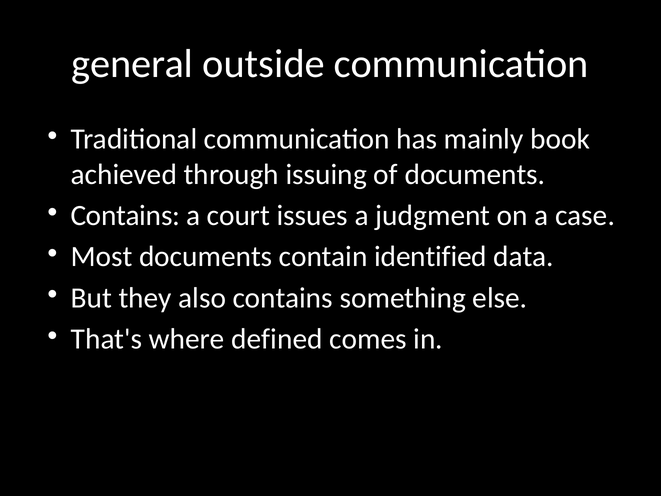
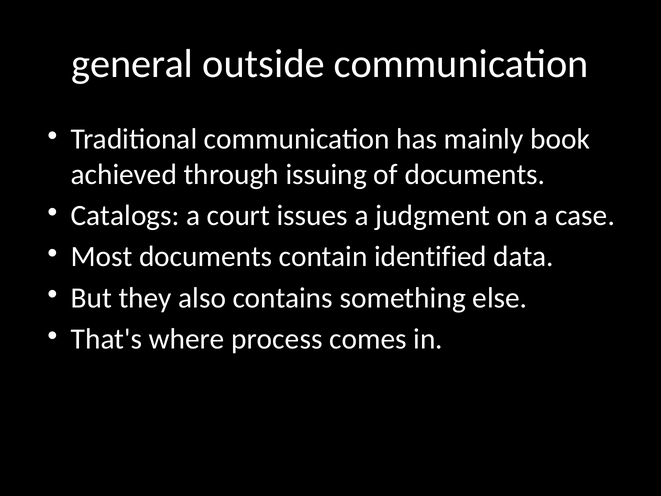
Contains at (125, 215): Contains -> Catalogs
defined: defined -> process
